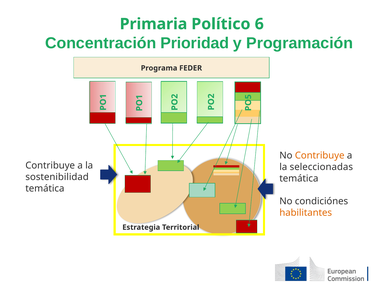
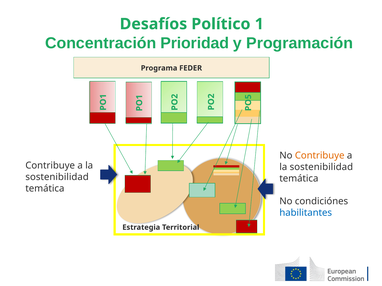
Primaria: Primaria -> Desafíos
Político 6: 6 -> 1
seleccionadas at (321, 167): seleccionadas -> sostenibilidad
habilitantes colour: orange -> blue
